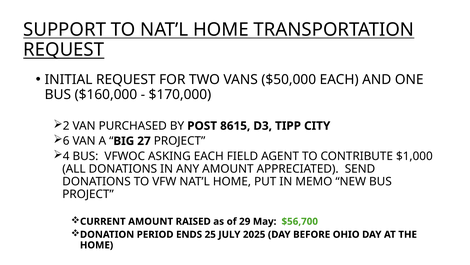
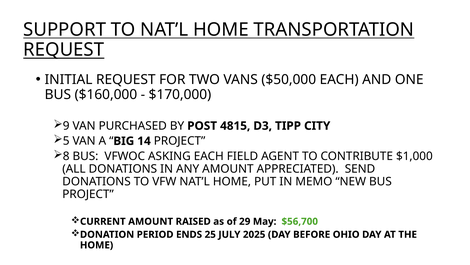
2: 2 -> 9
8615: 8615 -> 4815
6: 6 -> 5
27: 27 -> 14
4: 4 -> 8
